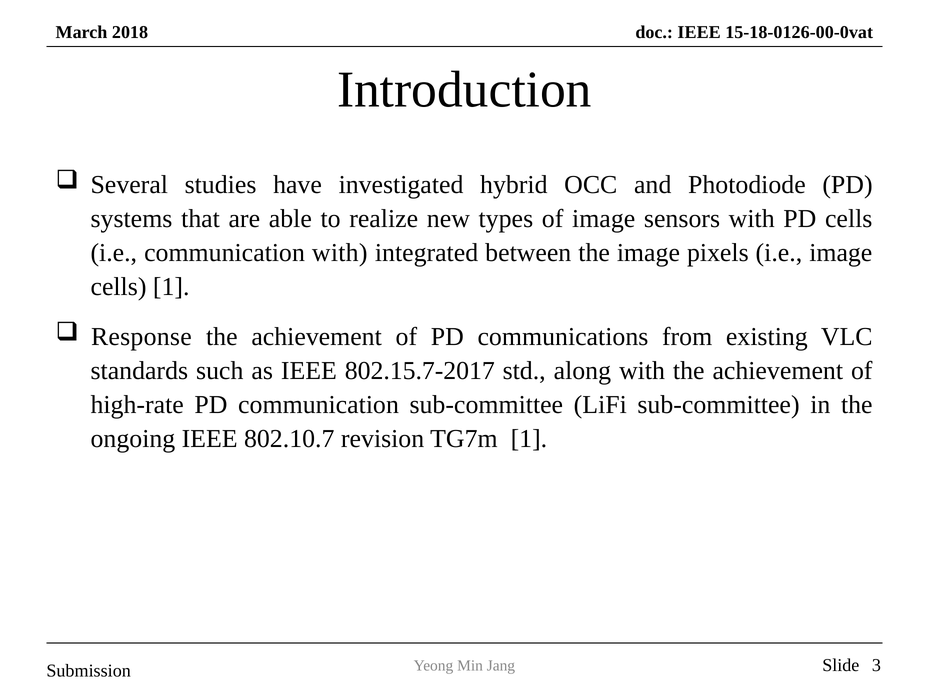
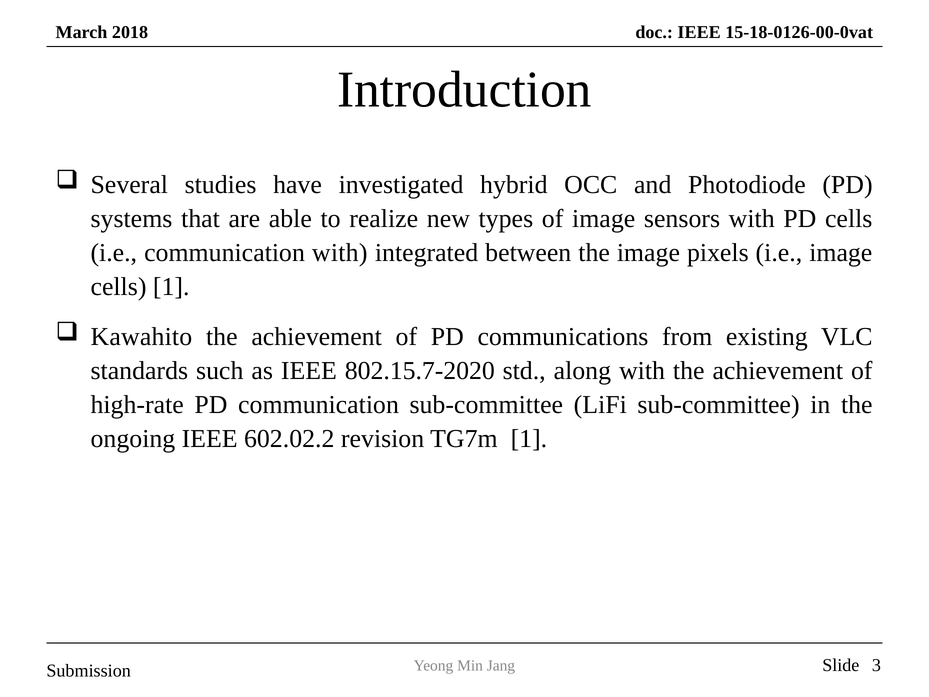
Response: Response -> Kawahito
802.15.7-2017: 802.15.7-2017 -> 802.15.7-2020
802.10.7: 802.10.7 -> 602.02.2
